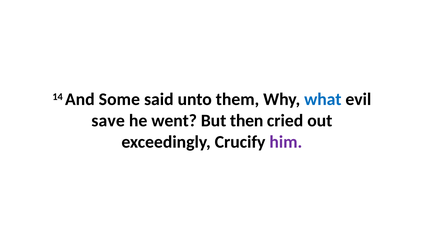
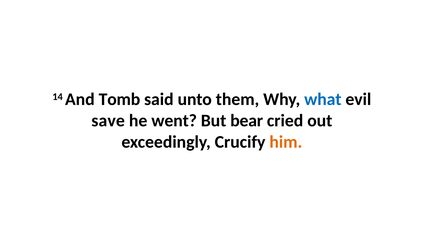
Some: Some -> Tomb
then: then -> bear
him colour: purple -> orange
